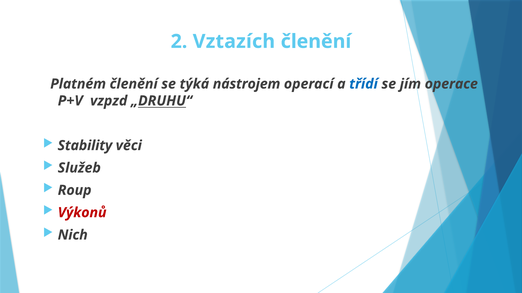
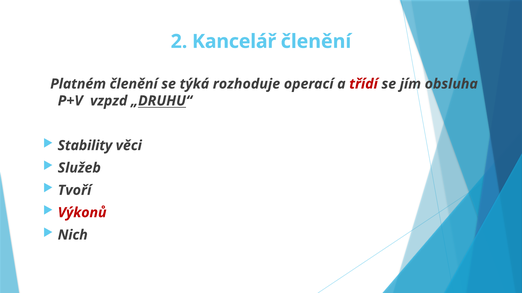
Vztazích: Vztazích -> Kancelář
nástrojem: nástrojem -> rozhoduje
třídí colour: blue -> red
operace: operace -> obsluha
Roup: Roup -> Tvoří
